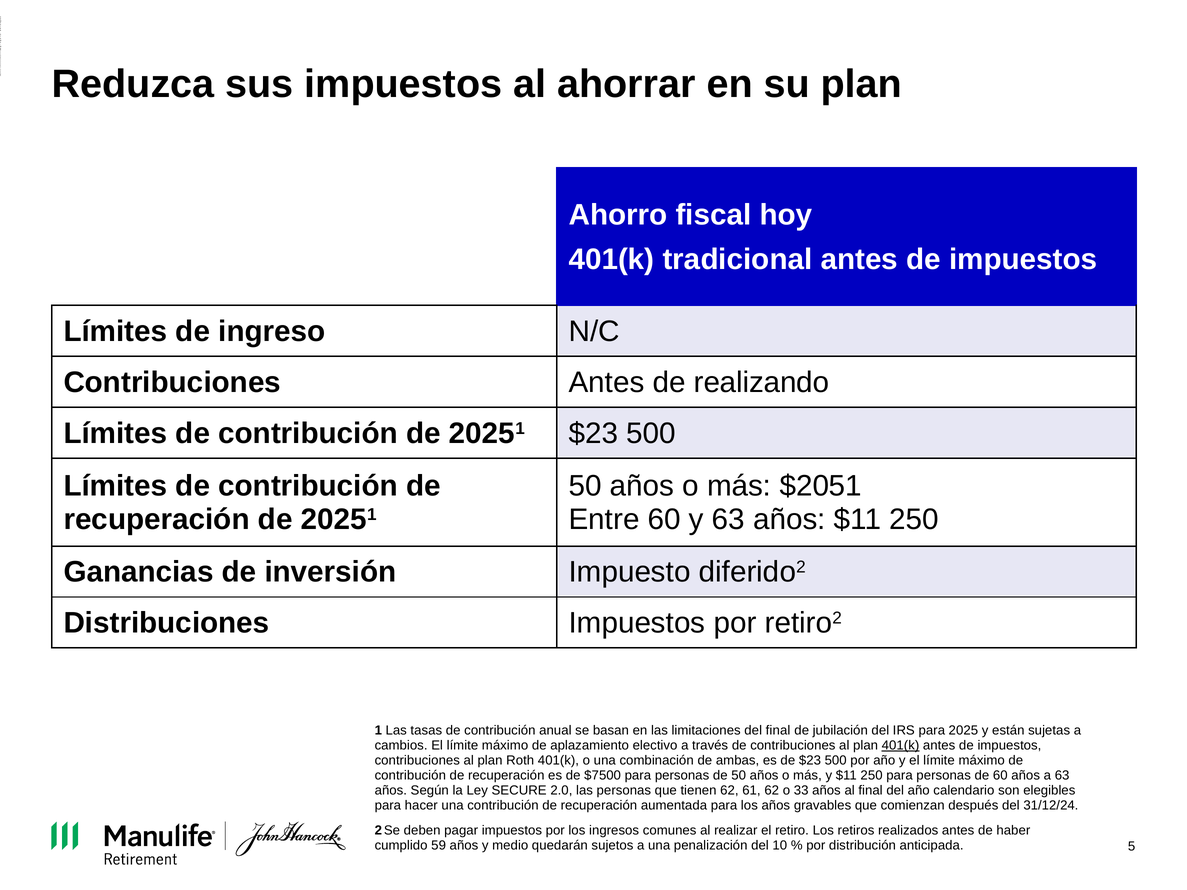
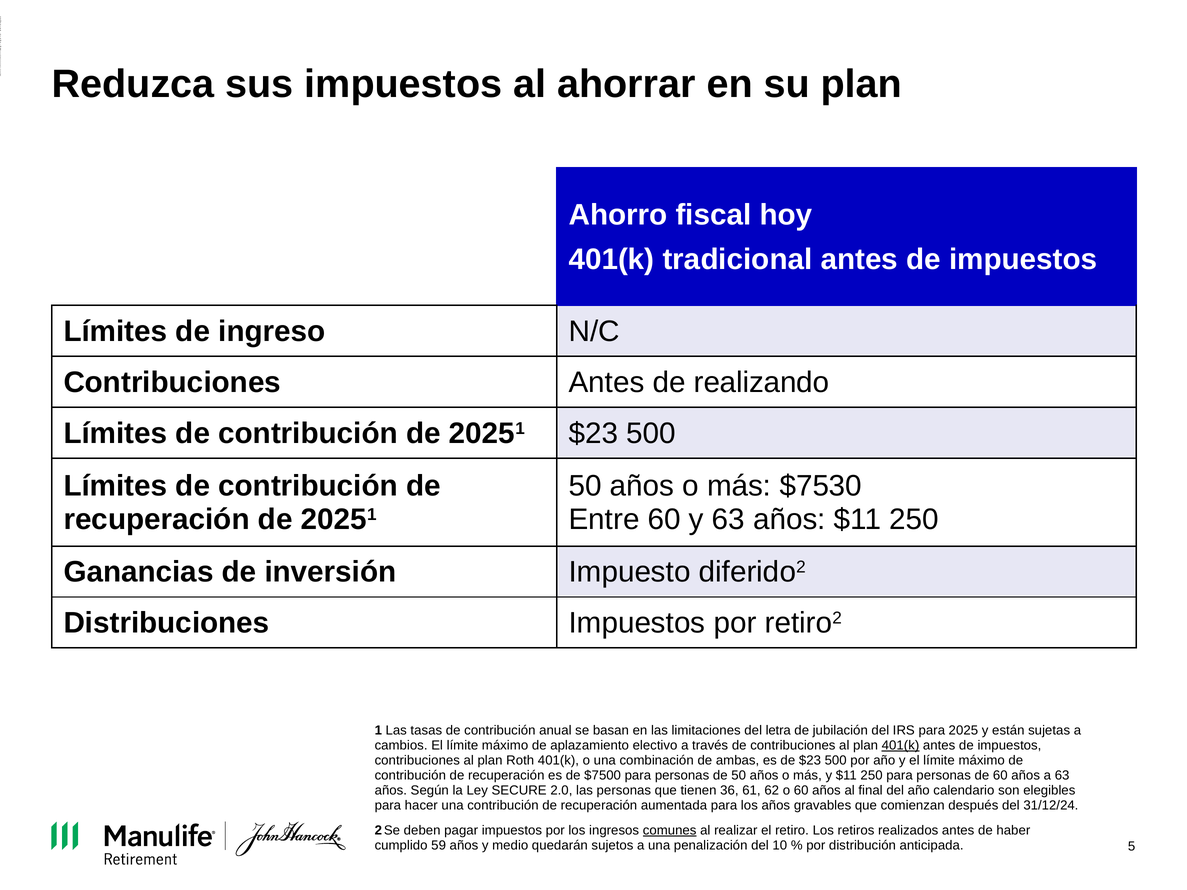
$2051: $2051 -> $7530
del final: final -> letra
tienen 62: 62 -> 36
o 33: 33 -> 60
comunes underline: none -> present
